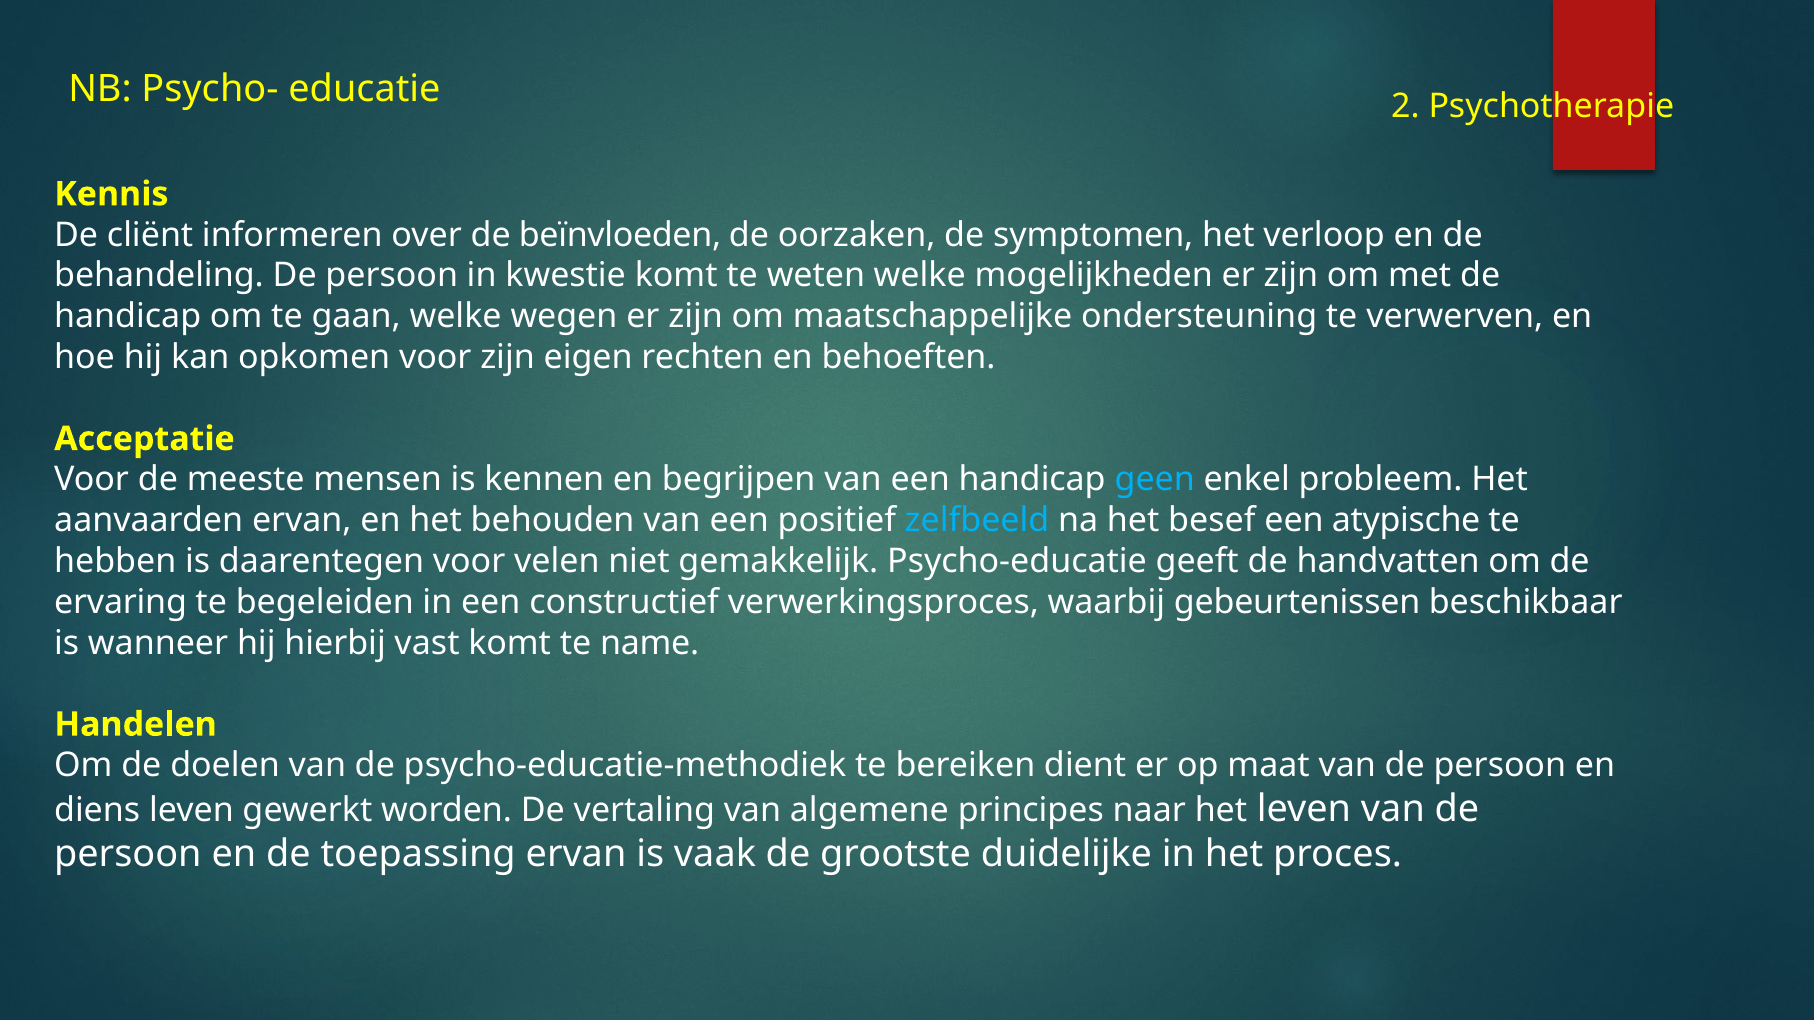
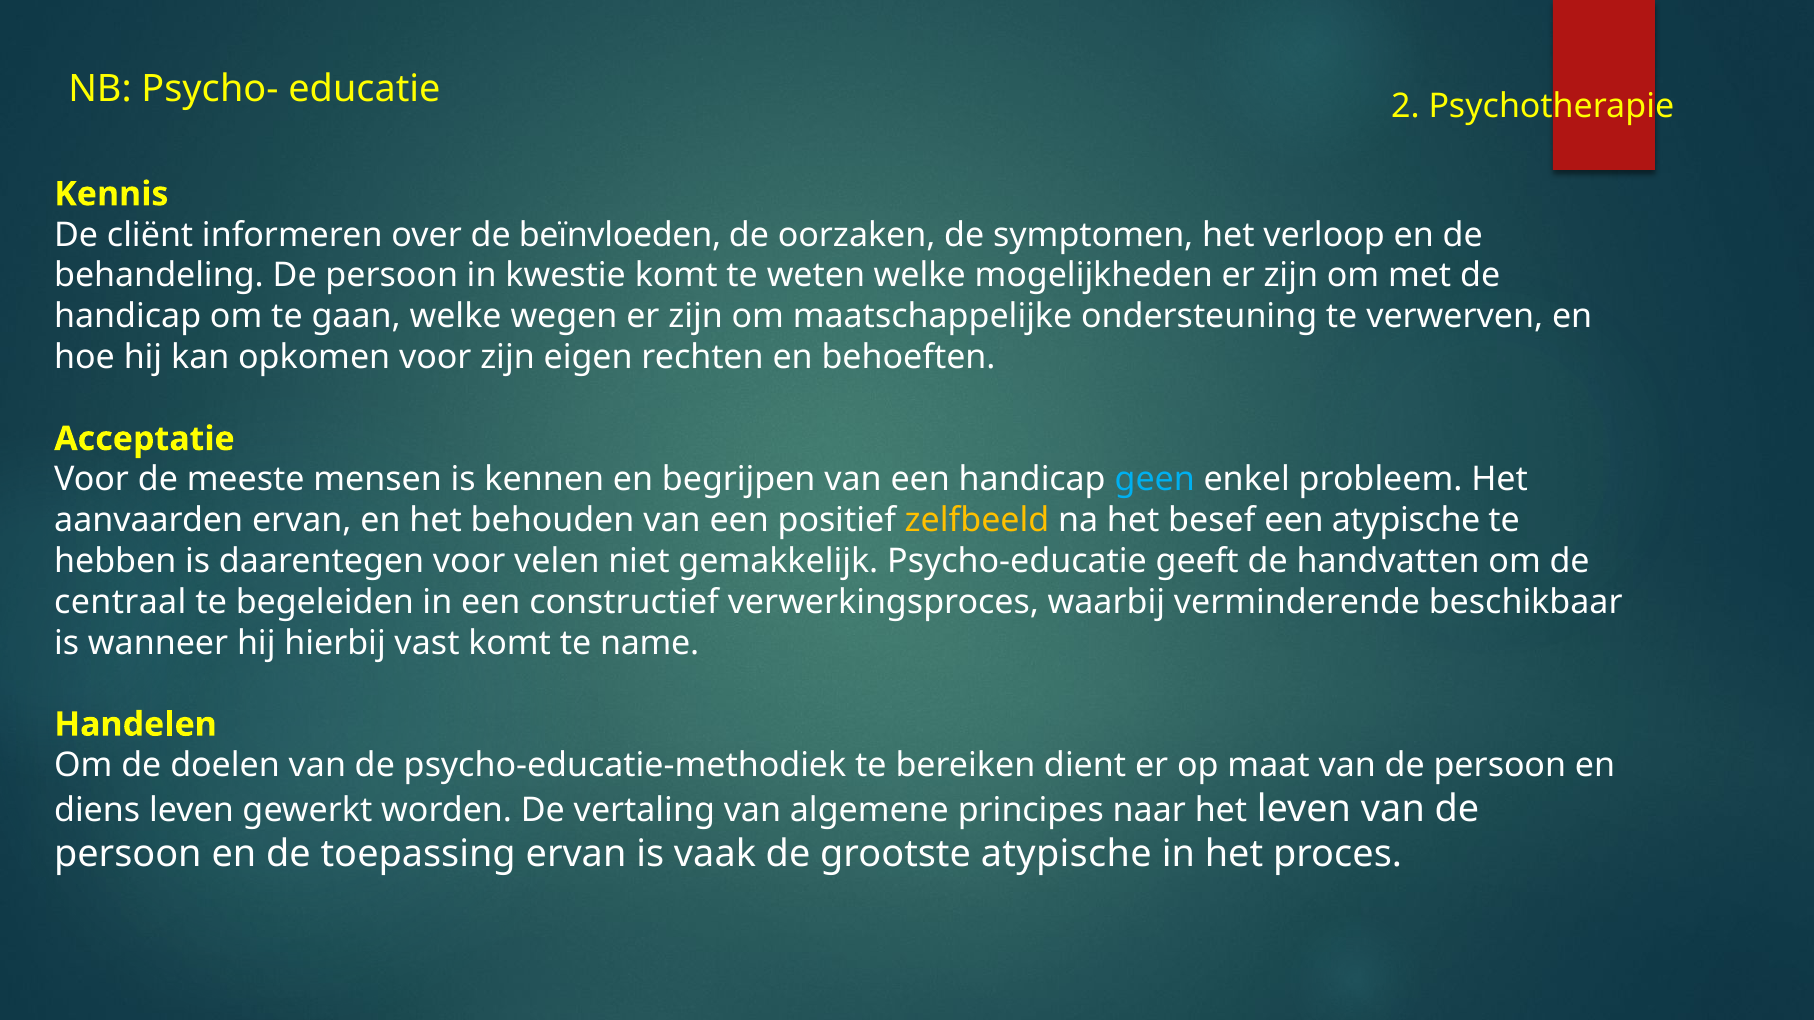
zelfbeeld colour: light blue -> yellow
ervaring: ervaring -> centraal
gebeurtenissen: gebeurtenissen -> verminderende
grootste duidelijke: duidelijke -> atypische
